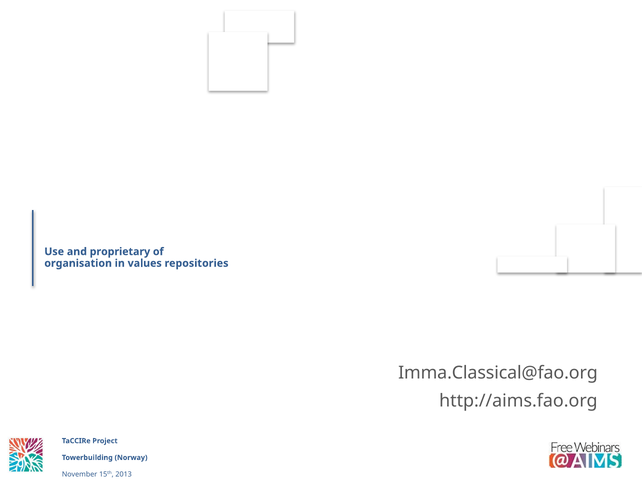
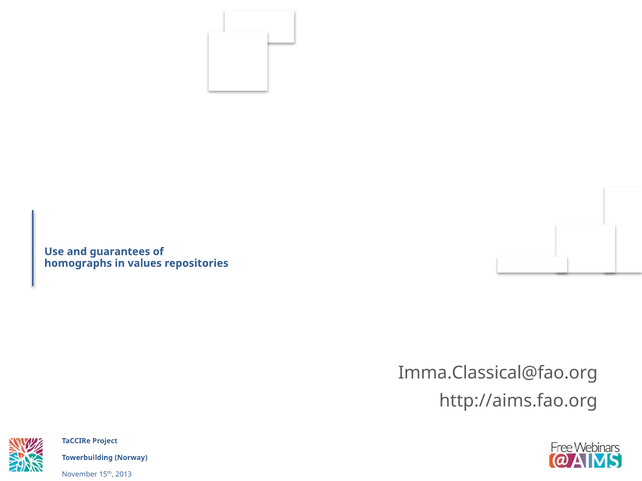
proprietary: proprietary -> guarantees
organisation: organisation -> homographs
